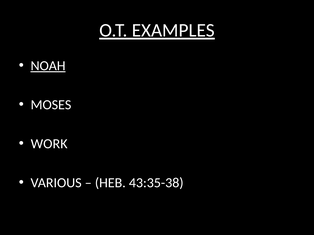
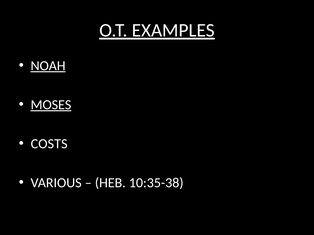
MOSES underline: none -> present
WORK: WORK -> COSTS
43:35-38: 43:35-38 -> 10:35-38
